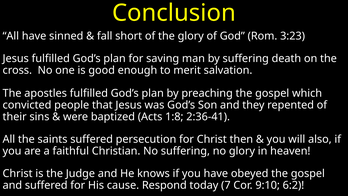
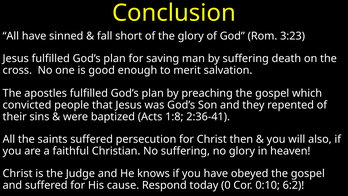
7: 7 -> 0
9:10: 9:10 -> 0:10
